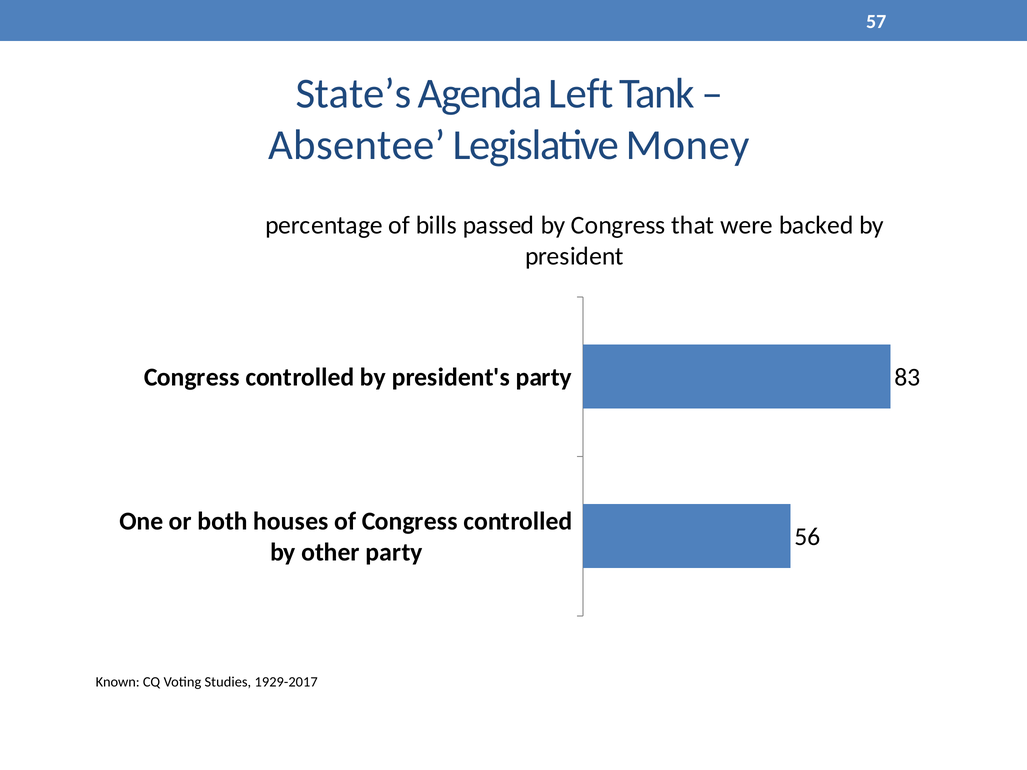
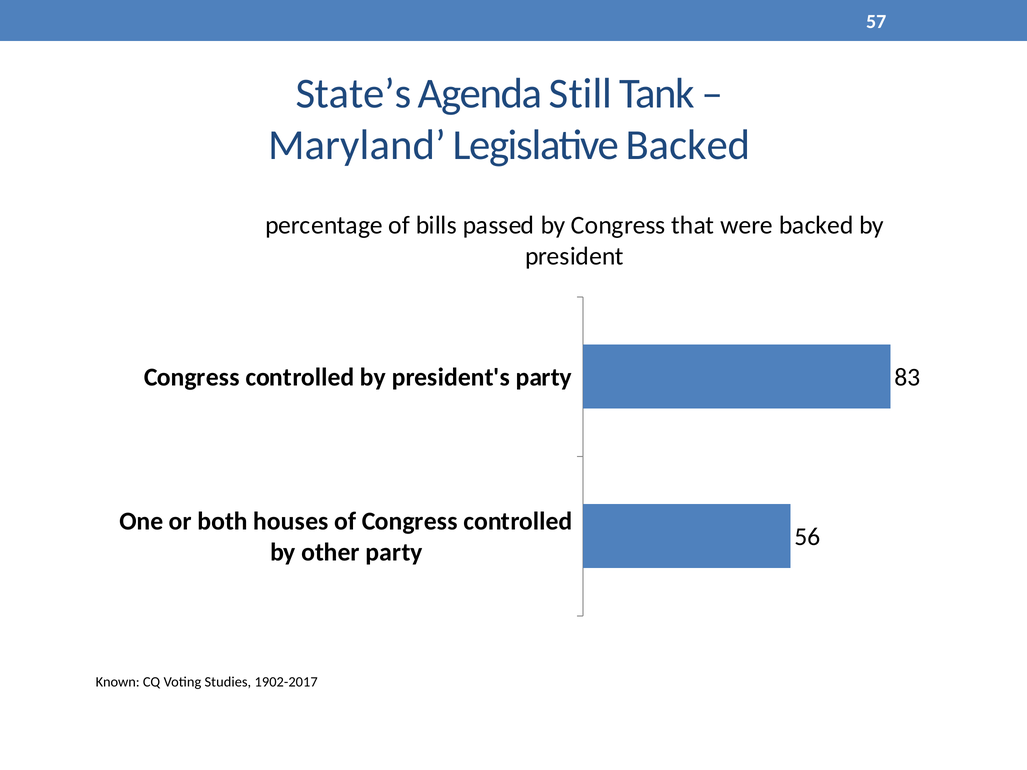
Left: Left -> Still
Absentee: Absentee -> Maryland
Legislative Money: Money -> Backed
1929-2017: 1929-2017 -> 1902-2017
